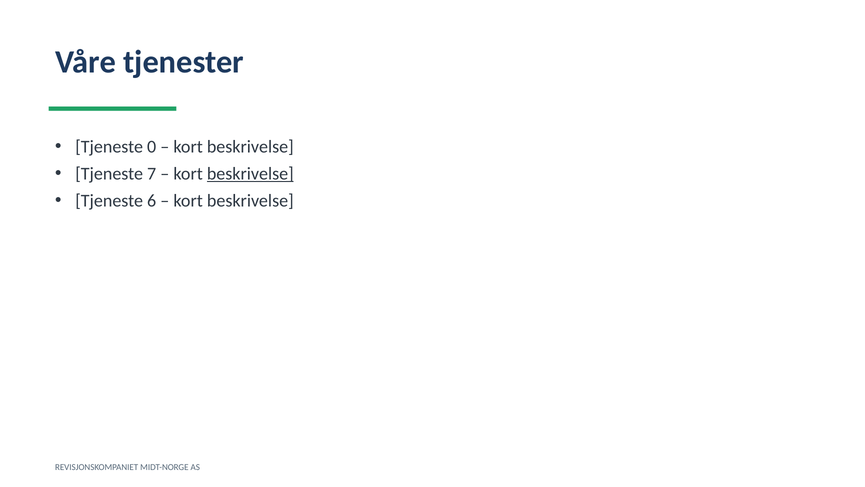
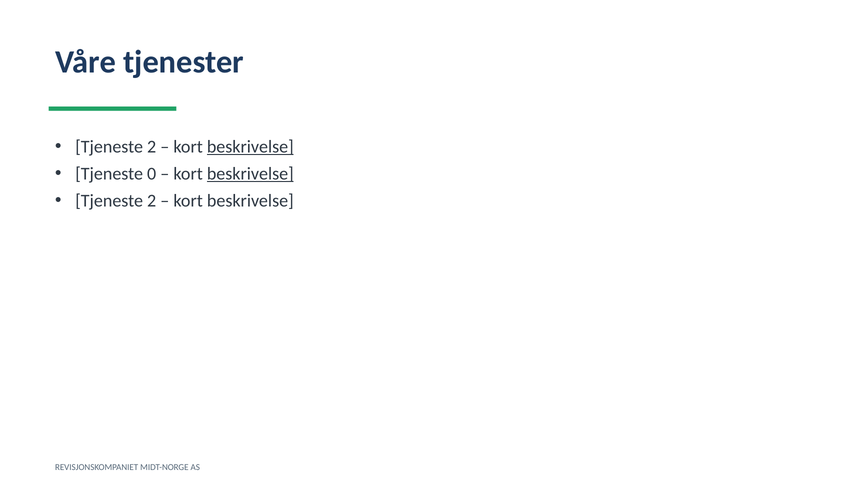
0 at (152, 147): 0 -> 2
beskrivelse at (250, 147) underline: none -> present
7: 7 -> 0
6 at (152, 201): 6 -> 2
